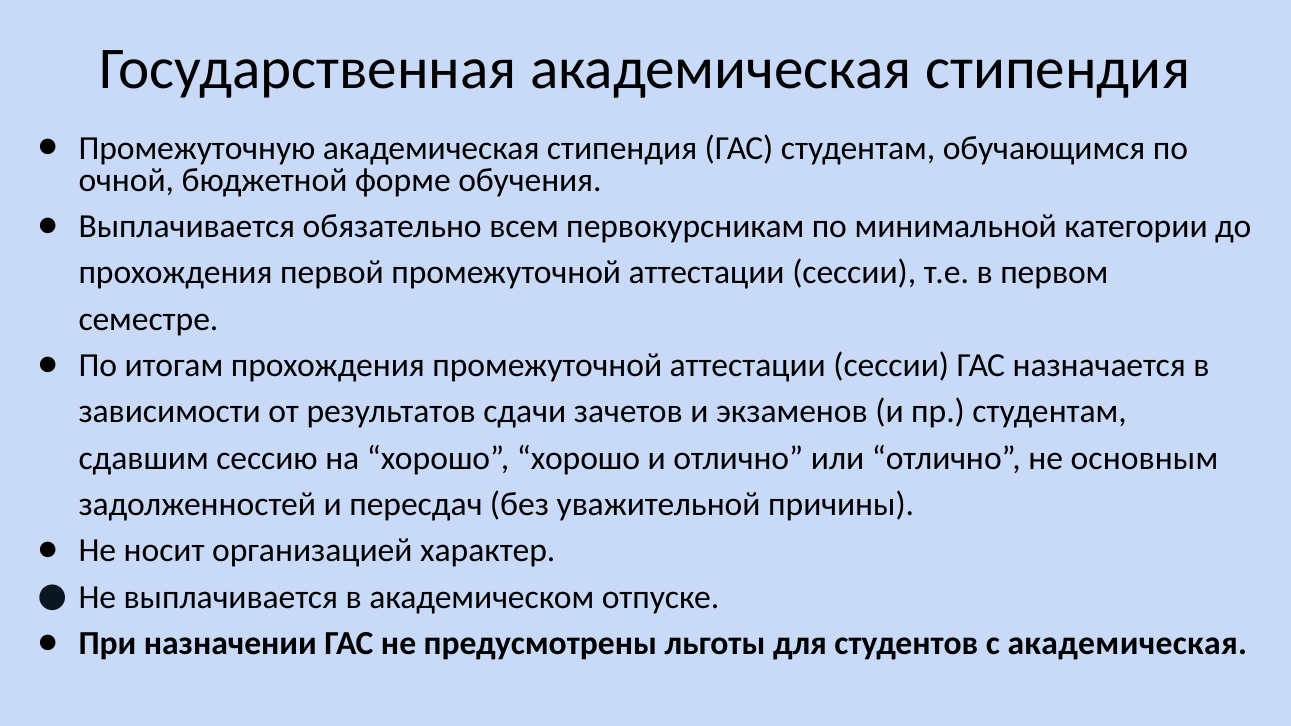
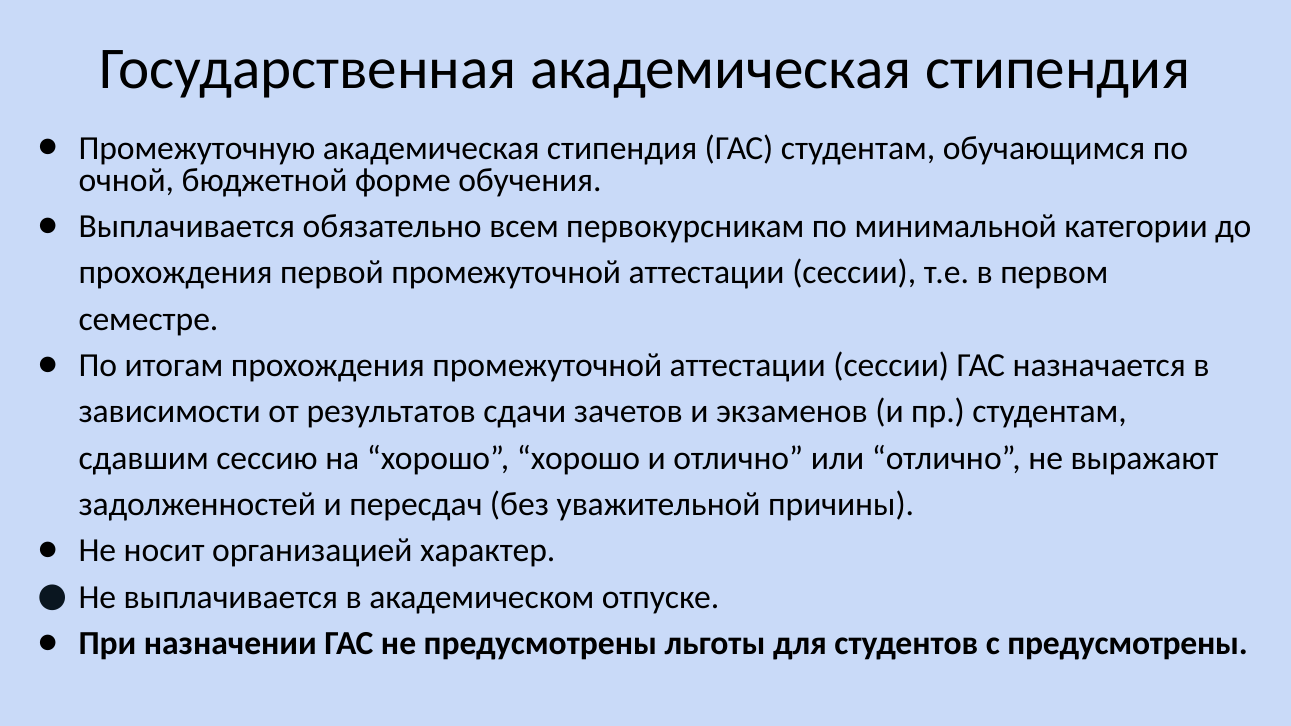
основным: основным -> выражают
с академическая: академическая -> предусмотрены
